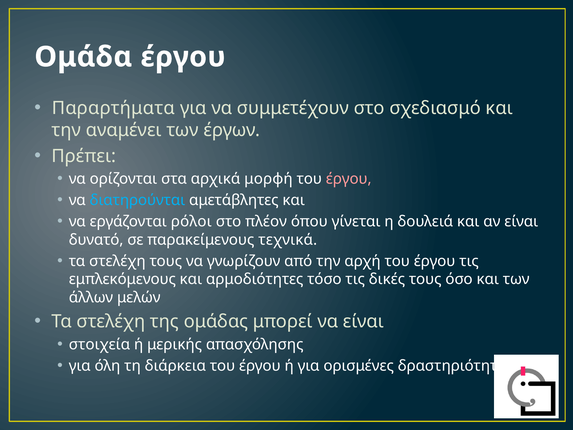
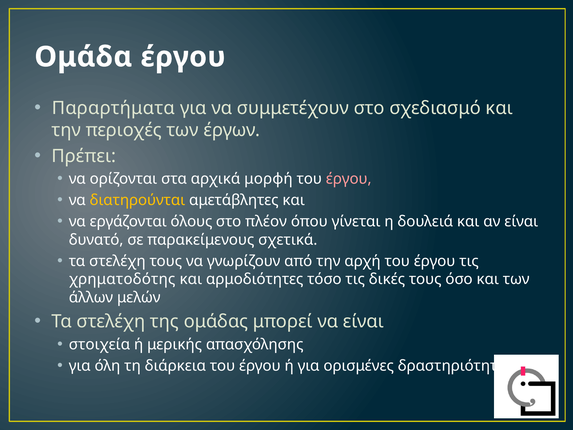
αναμένει: αναμένει -> περιοχές
διατηρούνται colour: light blue -> yellow
ρόλοι: ρόλοι -> όλους
τεχνικά: τεχνικά -> σχετικά
εμπλεκόμενους: εμπλεκόμενους -> χρηματοδότης
